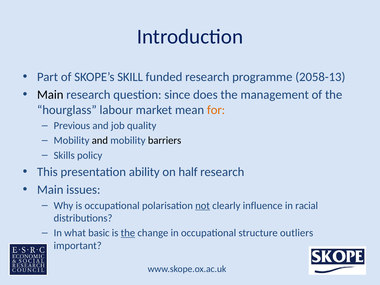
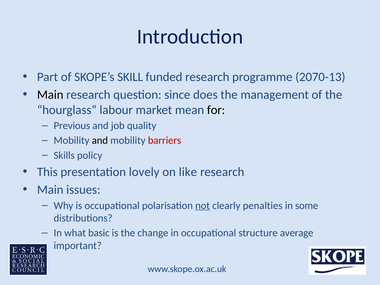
2058-13: 2058-13 -> 2070-13
for colour: orange -> black
barriers colour: black -> red
ability: ability -> lovely
half: half -> like
influence: influence -> penalties
racial: racial -> some
the at (128, 233) underline: present -> none
outliers: outliers -> average
